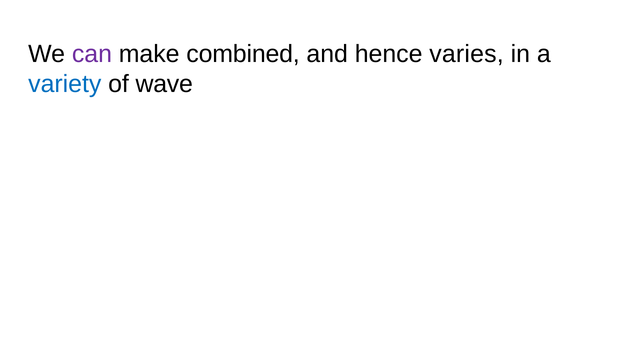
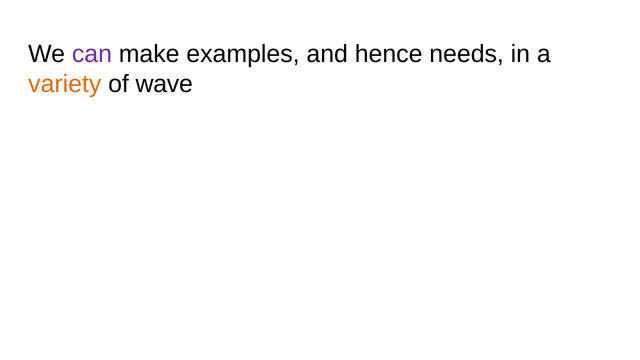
combined: combined -> examples
varies: varies -> needs
variety colour: blue -> orange
